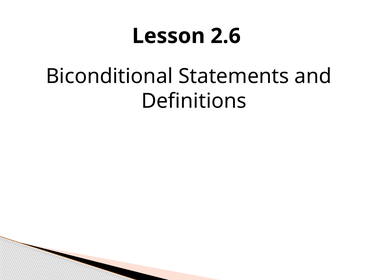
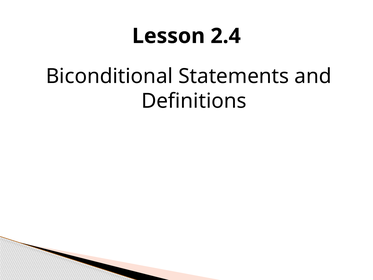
2.6: 2.6 -> 2.4
